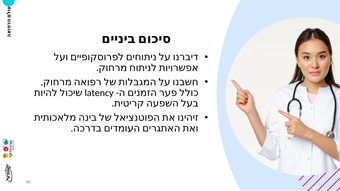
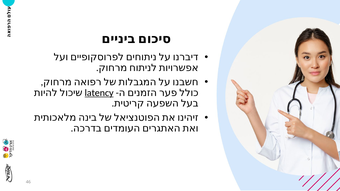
latency underline: none -> present
